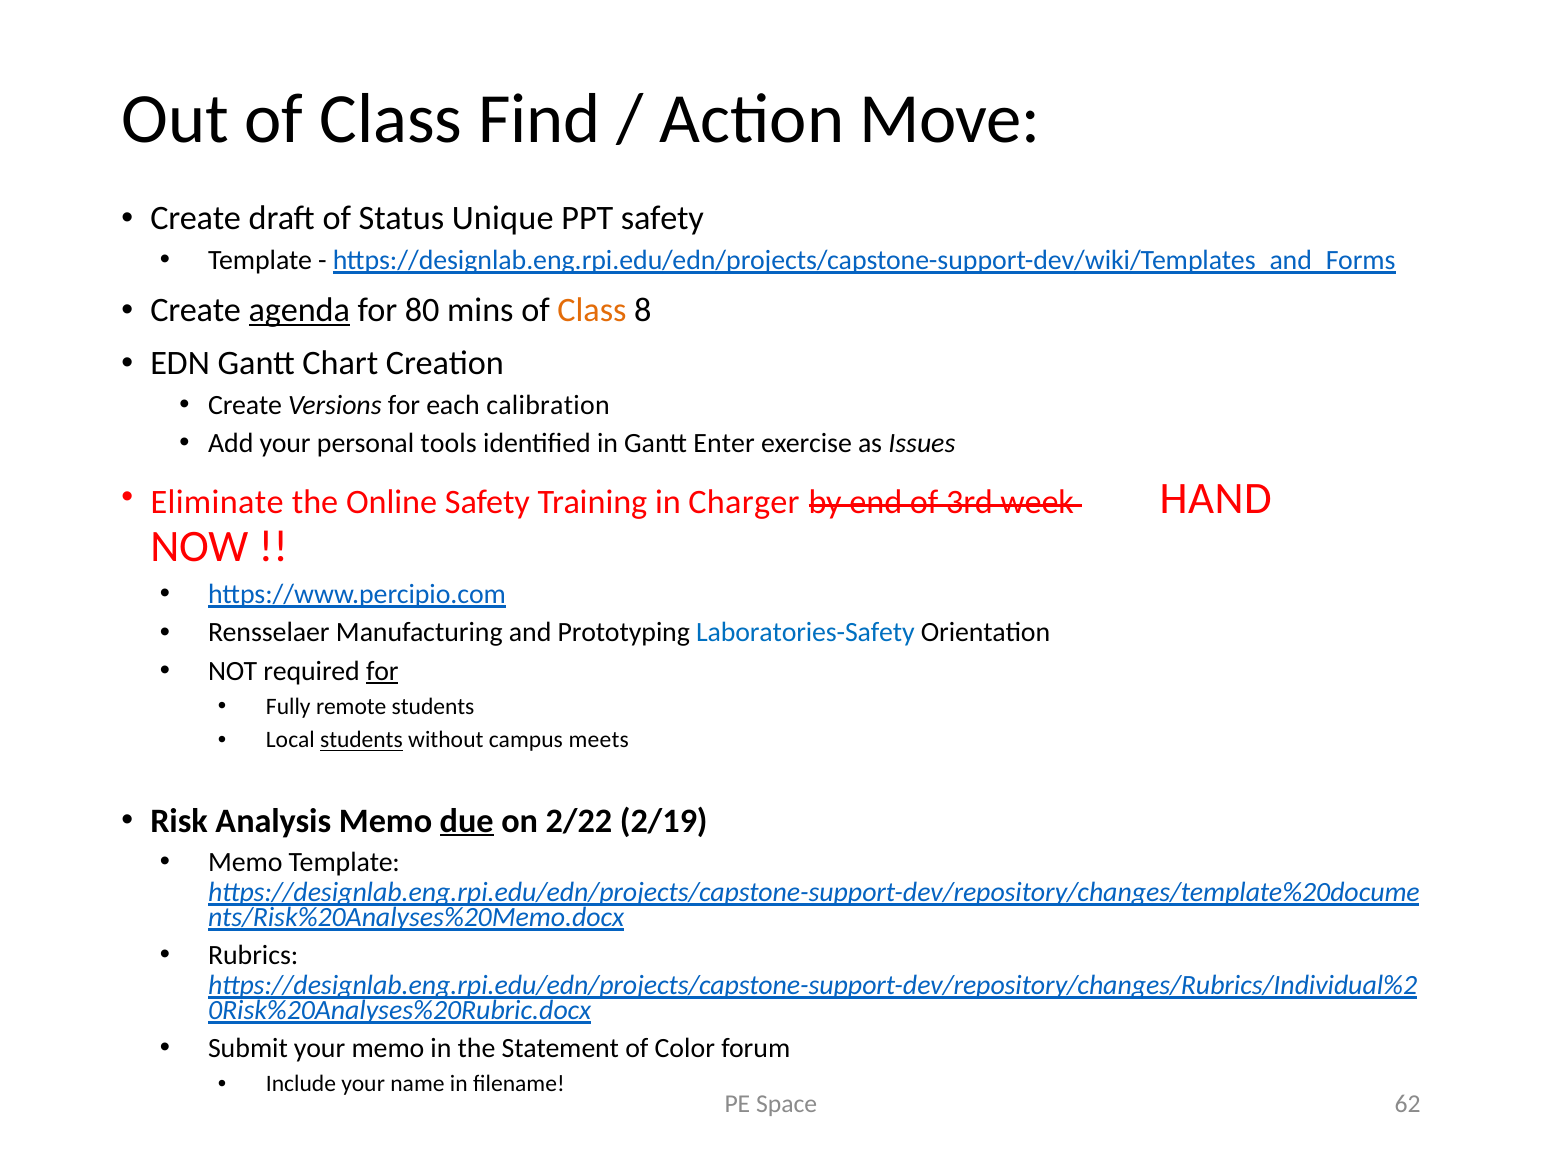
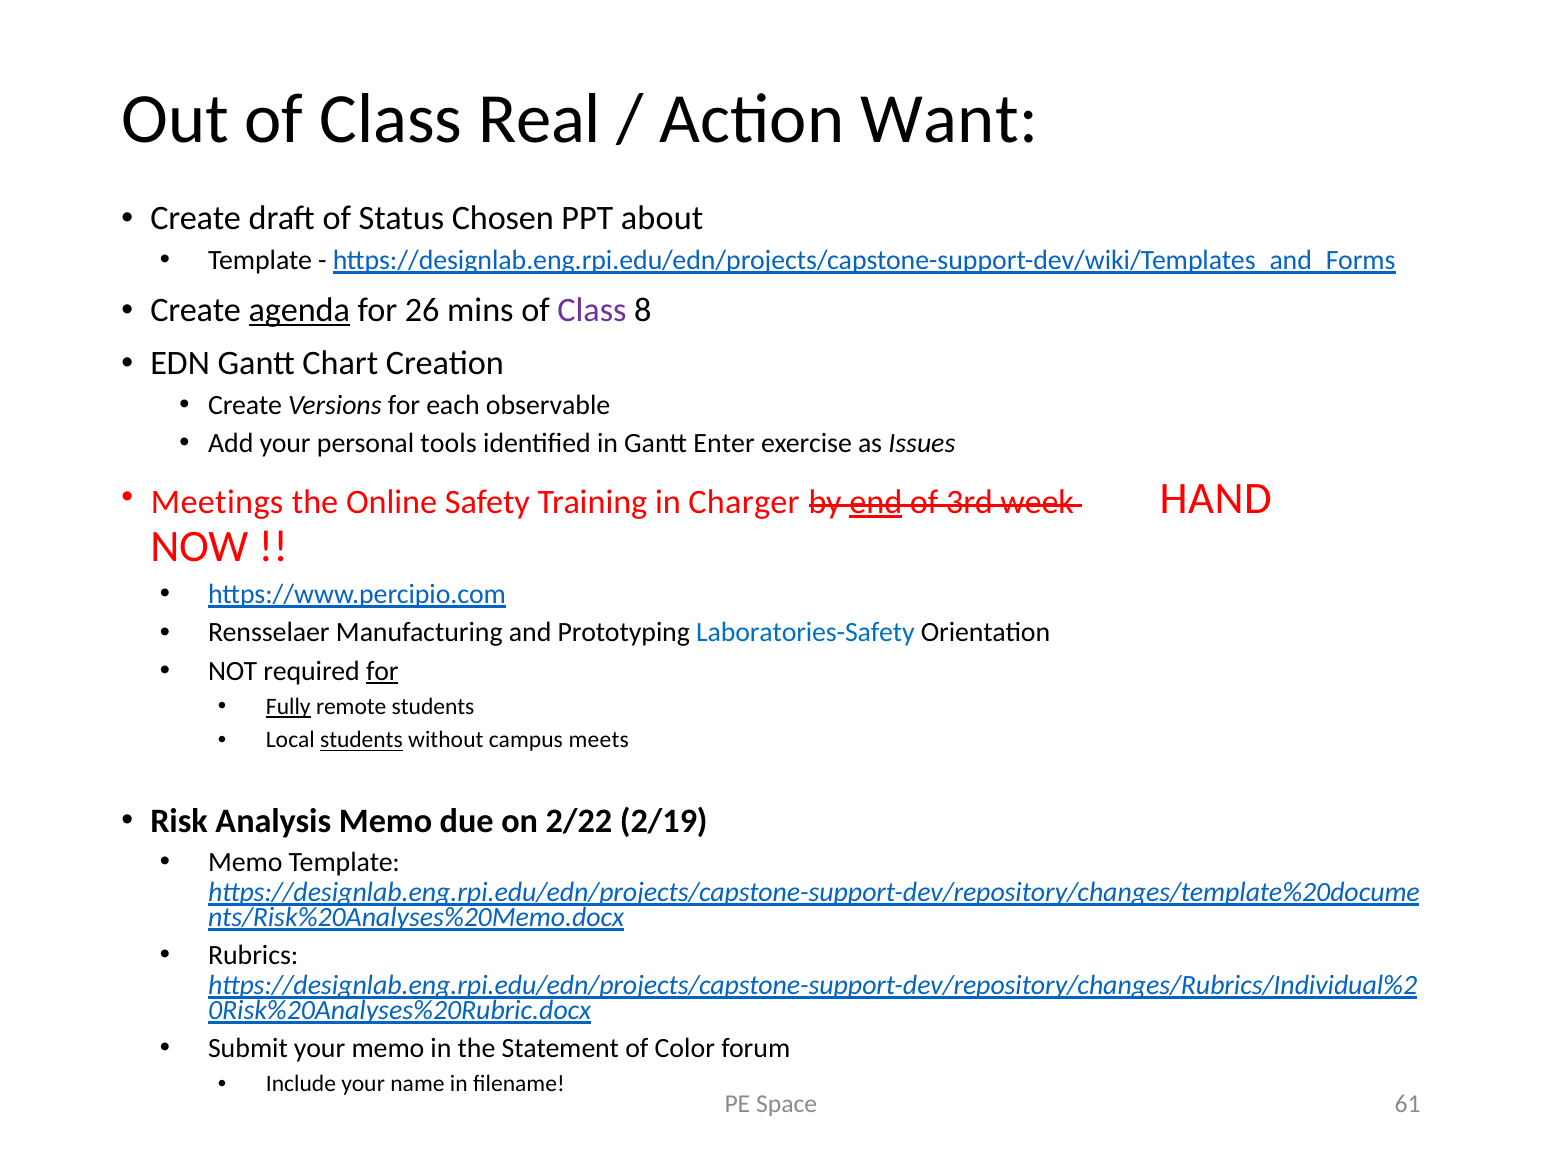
Find: Find -> Real
Move: Move -> Want
Unique: Unique -> Chosen
PPT safety: safety -> about
80: 80 -> 26
Class at (592, 310) colour: orange -> purple
calibration: calibration -> observable
Eliminate: Eliminate -> Meetings
end underline: none -> present
Fully underline: none -> present
due underline: present -> none
62: 62 -> 61
